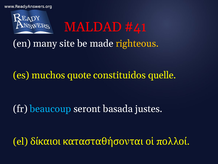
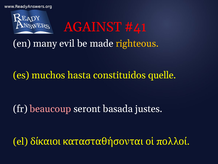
MALDAD: MALDAD -> AGAINST
site: site -> evil
quote: quote -> hasta
beaucoup colour: light blue -> pink
